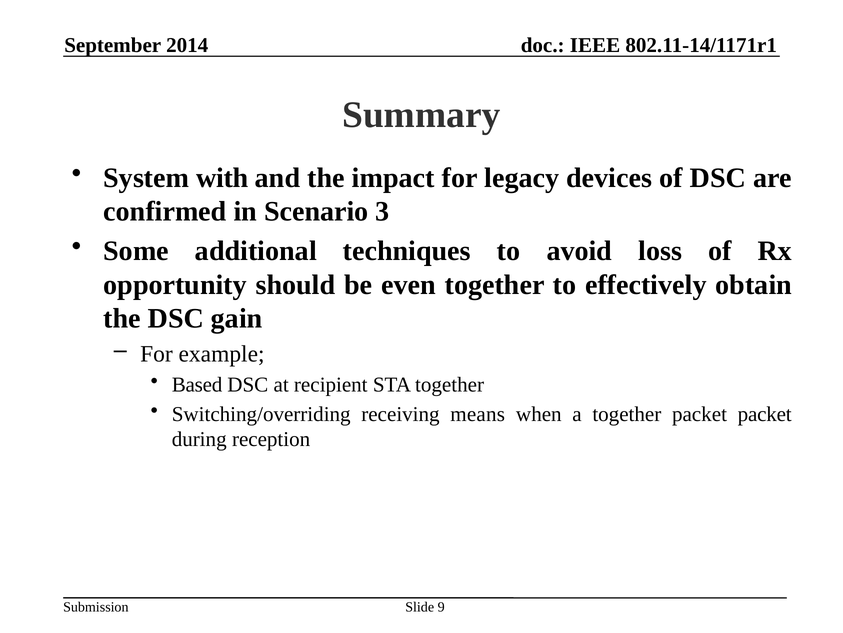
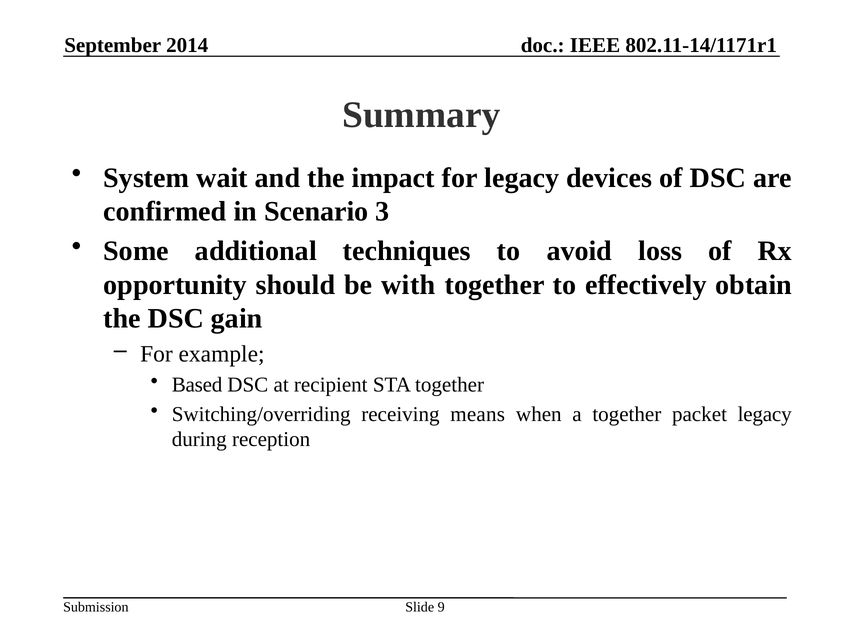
with: with -> wait
even: even -> with
packet packet: packet -> legacy
